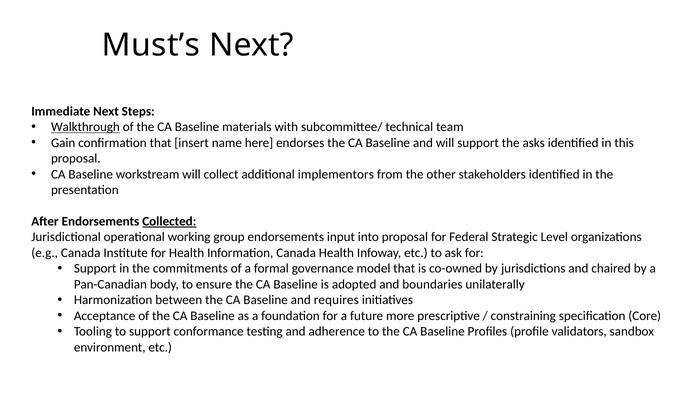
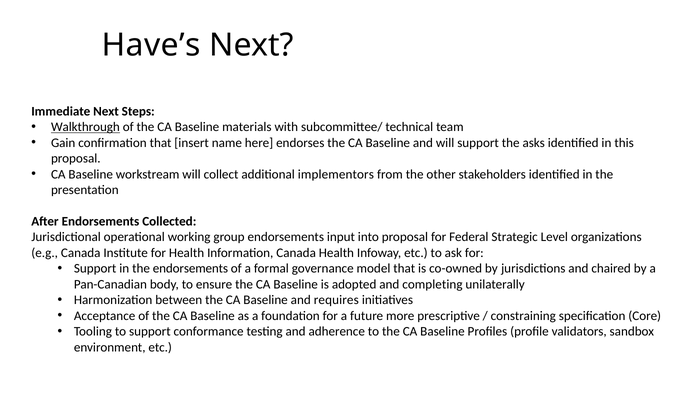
Must’s: Must’s -> Have’s
Collected underline: present -> none
the commitments: commitments -> endorsements
boundaries: boundaries -> completing
